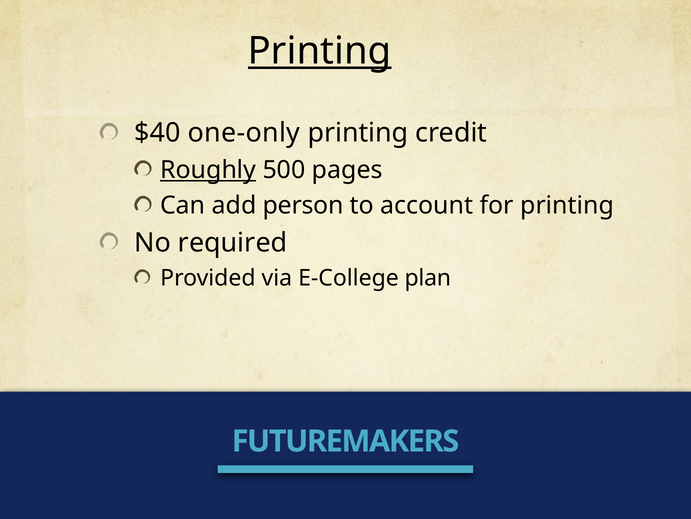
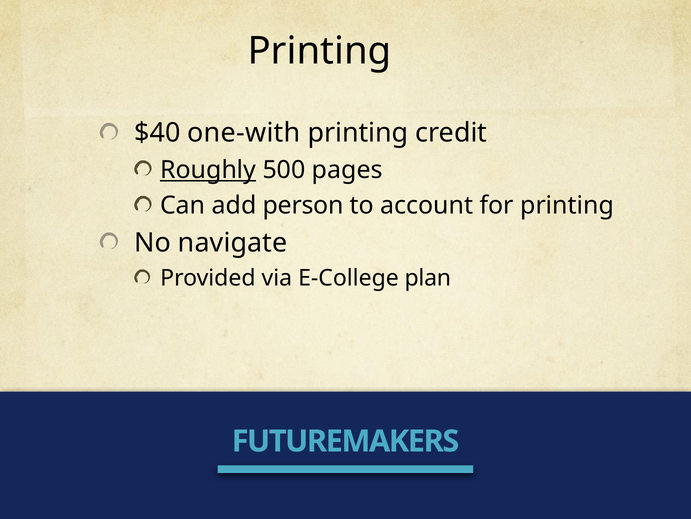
Printing at (320, 51) underline: present -> none
one-only: one-only -> one-with
required: required -> navigate
